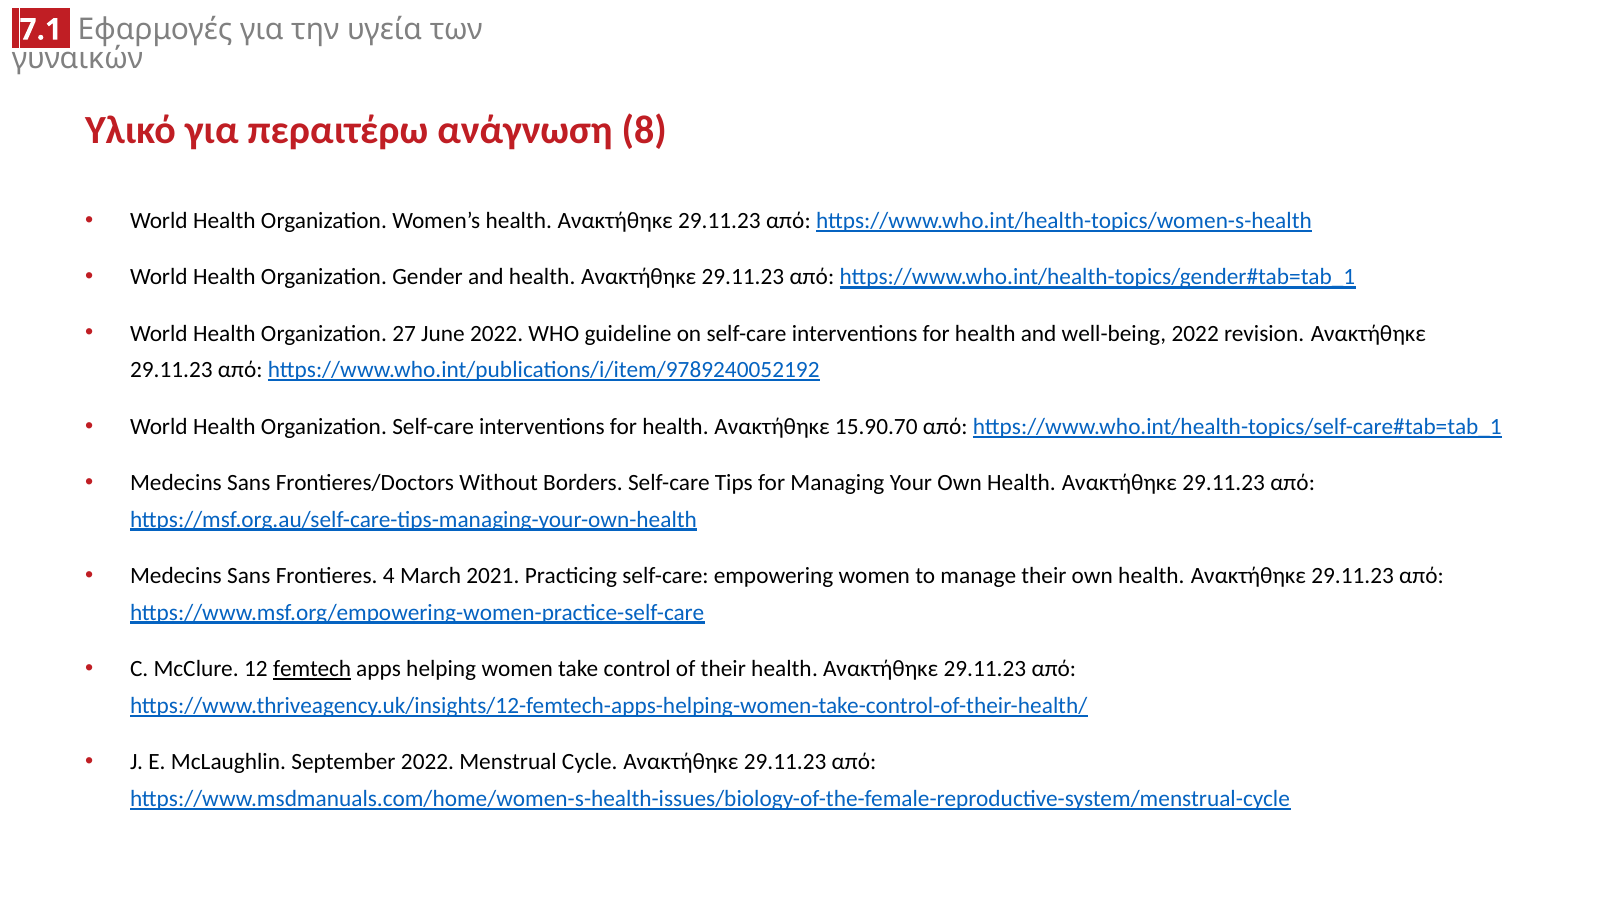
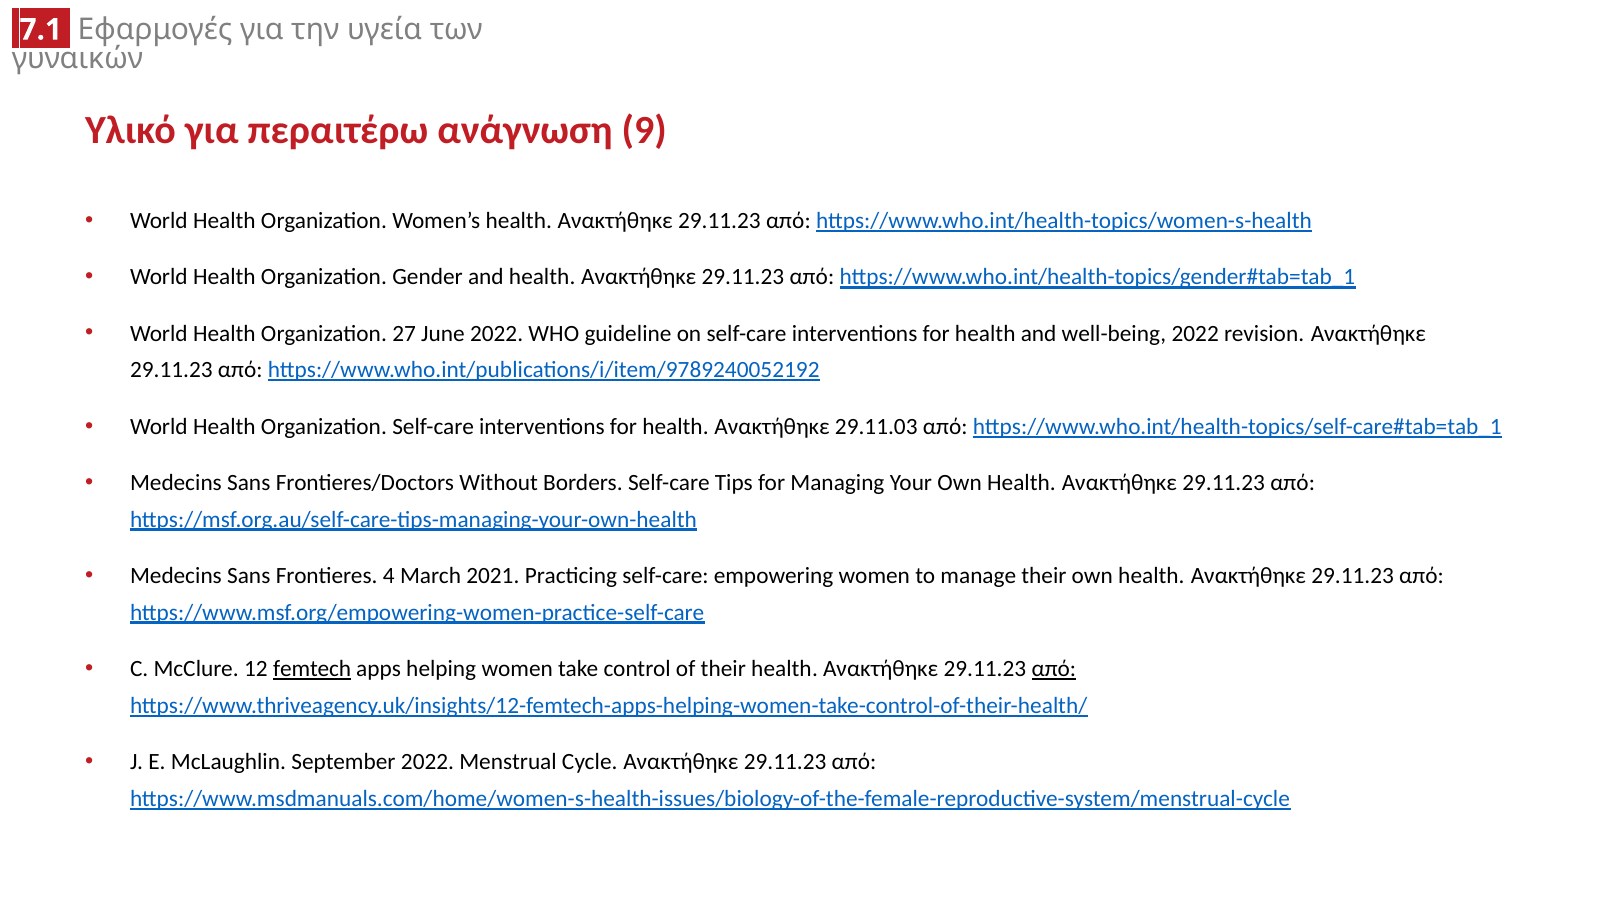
8: 8 -> 9
15.90.70: 15.90.70 -> 29.11.03
από at (1054, 669) underline: none -> present
